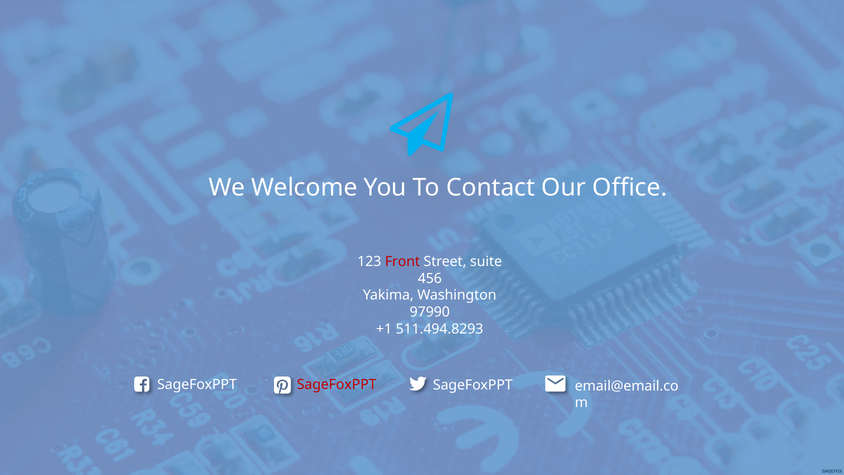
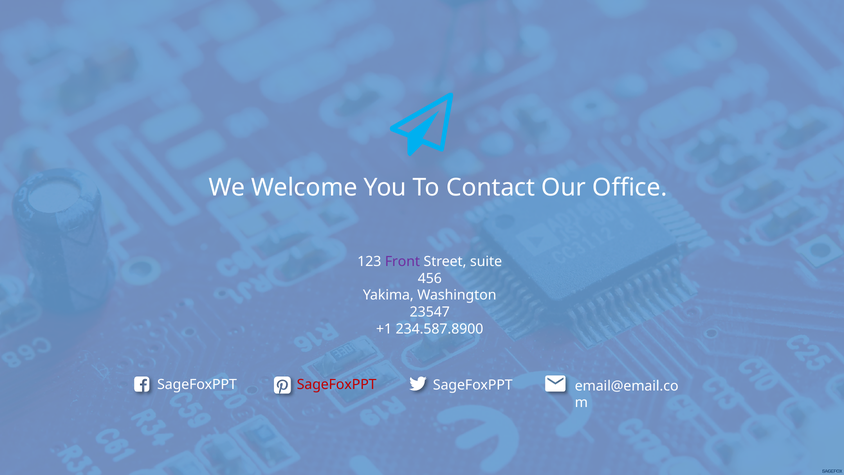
Front colour: red -> purple
97990: 97990 -> 23547
511.494.8293: 511.494.8293 -> 234.587.8900
